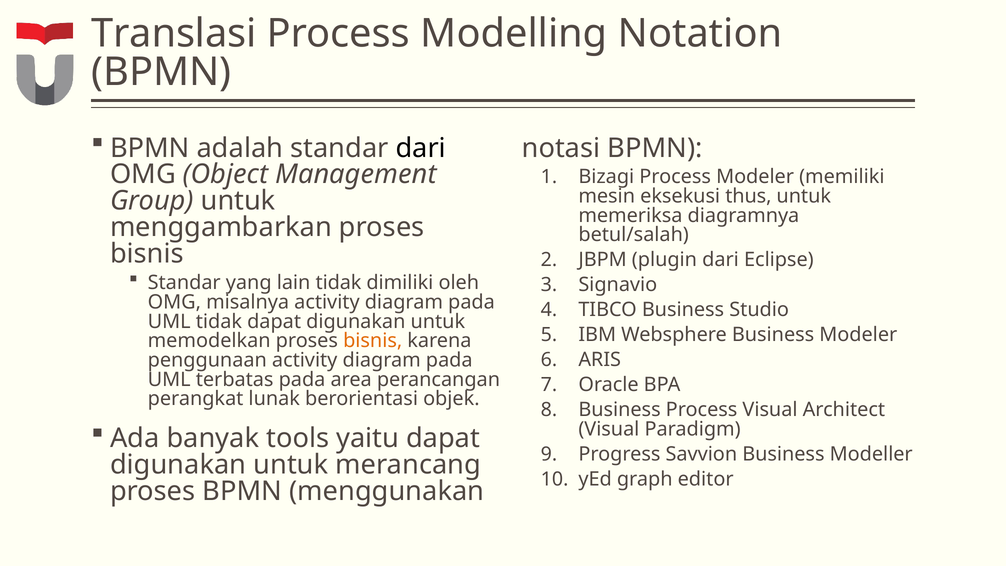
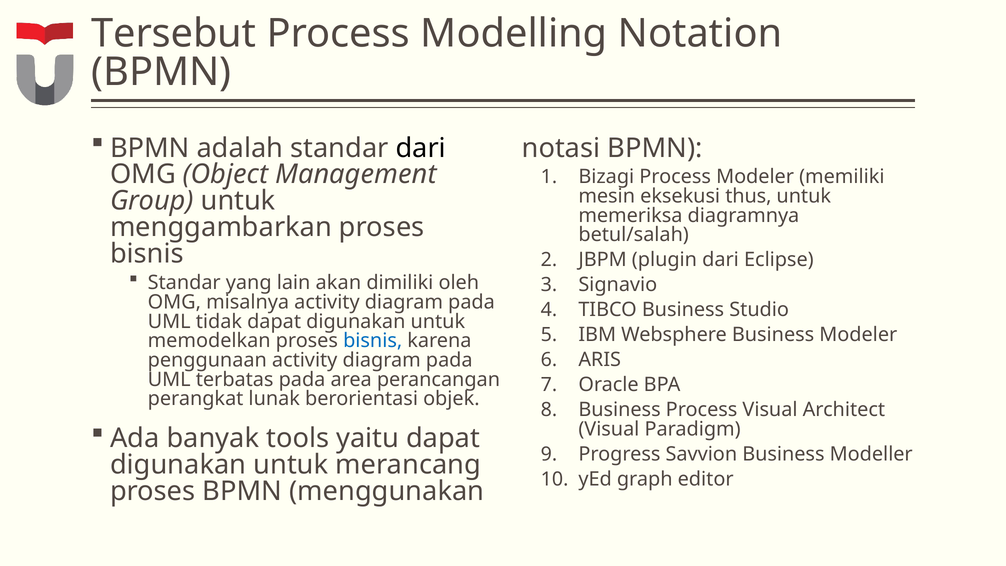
Translasi: Translasi -> Tersebut
lain tidak: tidak -> akan
bisnis at (373, 341) colour: orange -> blue
